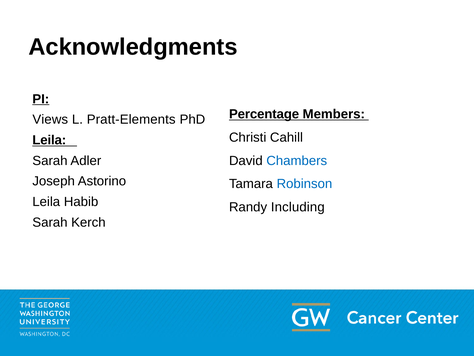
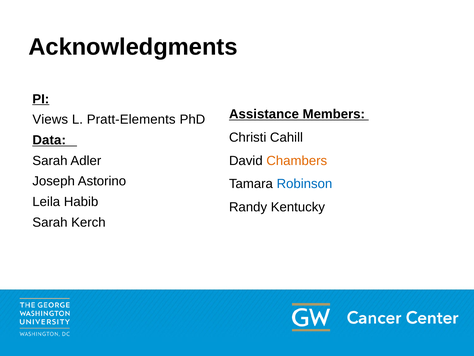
Percentage: Percentage -> Assistance
Leila at (49, 140): Leila -> Data
Chambers colour: blue -> orange
Including: Including -> Kentucky
